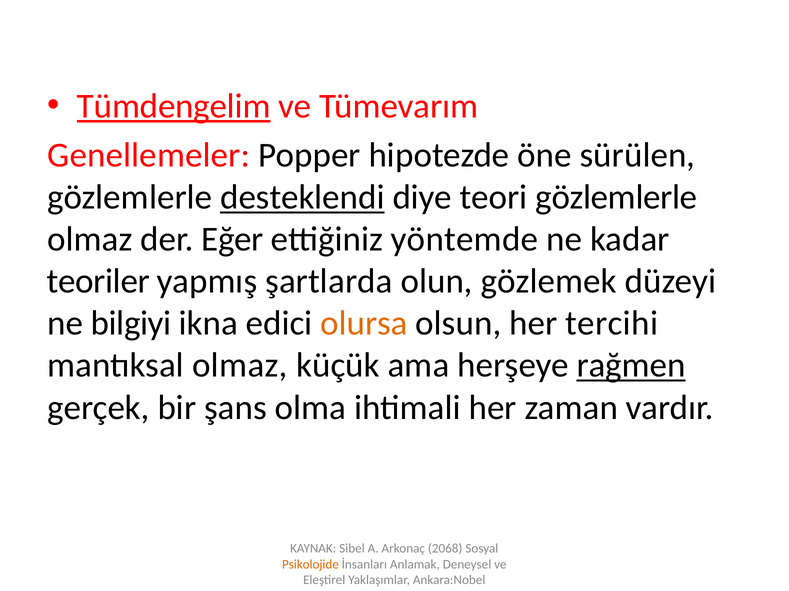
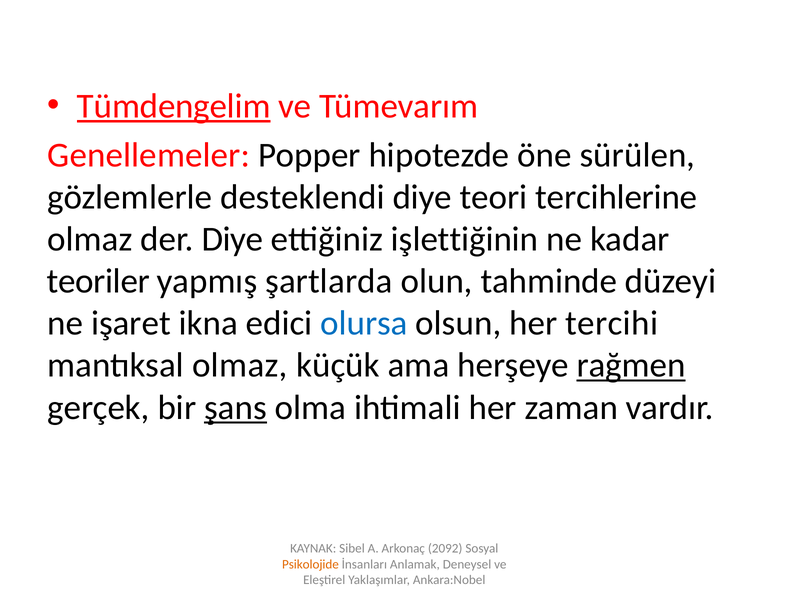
desteklendi underline: present -> none
teori gözlemlerle: gözlemlerle -> tercihlerine
der Eğer: Eğer -> Diye
yöntemde: yöntemde -> işlettiğinin
gözlemek: gözlemek -> tahminde
bilgiyi: bilgiyi -> işaret
olursa colour: orange -> blue
şans underline: none -> present
2068: 2068 -> 2092
